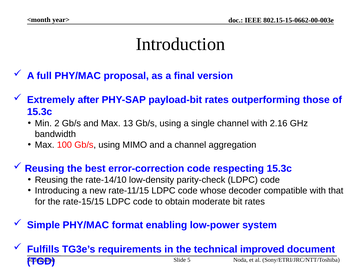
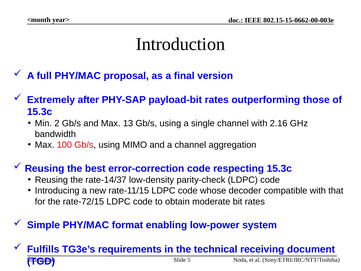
rate-14/10: rate-14/10 -> rate-14/37
rate-15/15: rate-15/15 -> rate-72/15
improved: improved -> receiving
